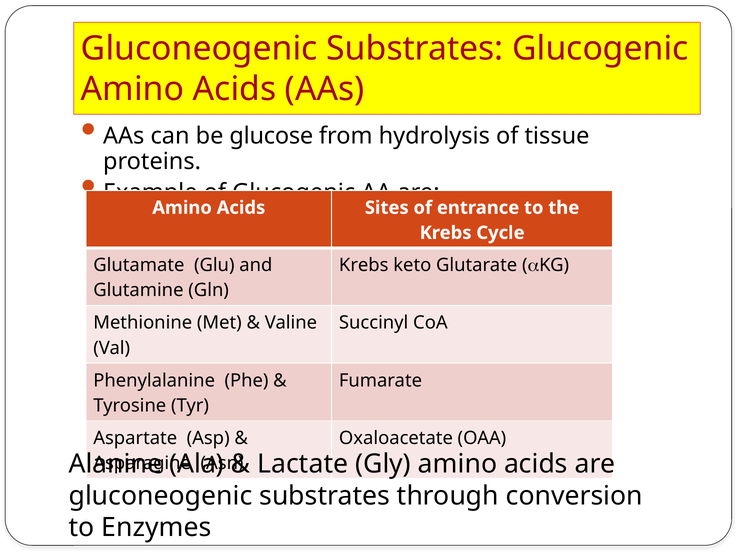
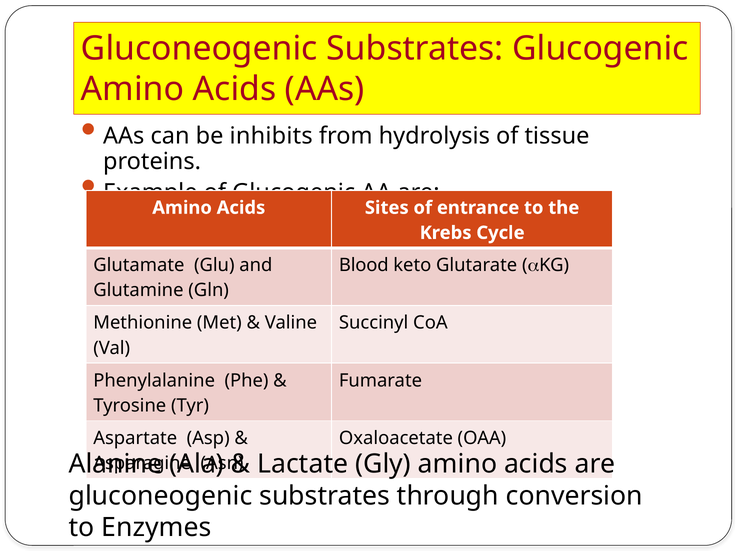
glucose: glucose -> inhibits
Krebs at (364, 265): Krebs -> Blood
